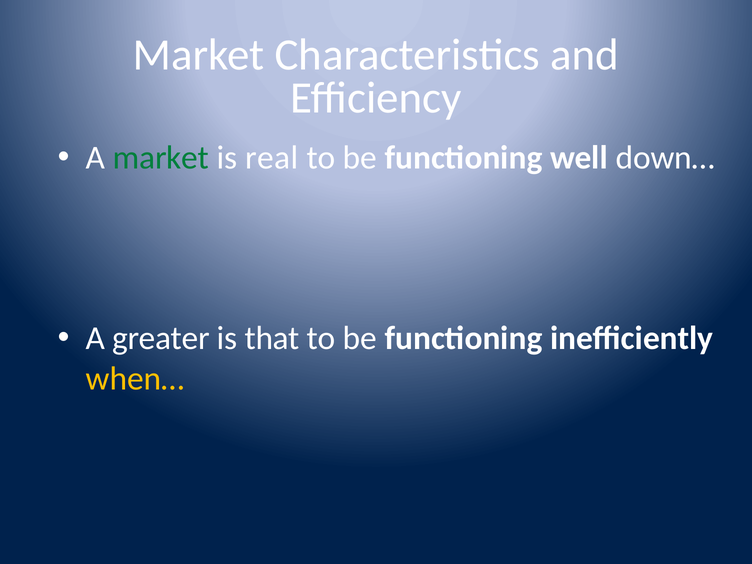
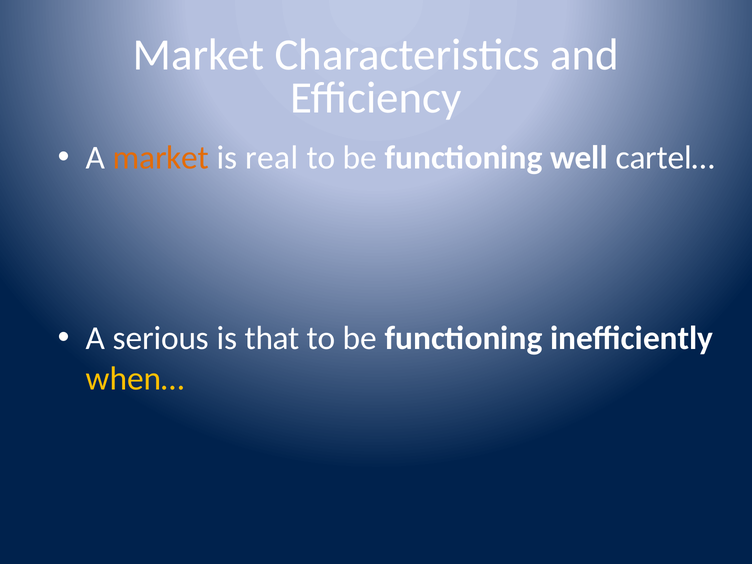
market at (161, 158) colour: green -> orange
down…: down… -> cartel…
greater: greater -> serious
